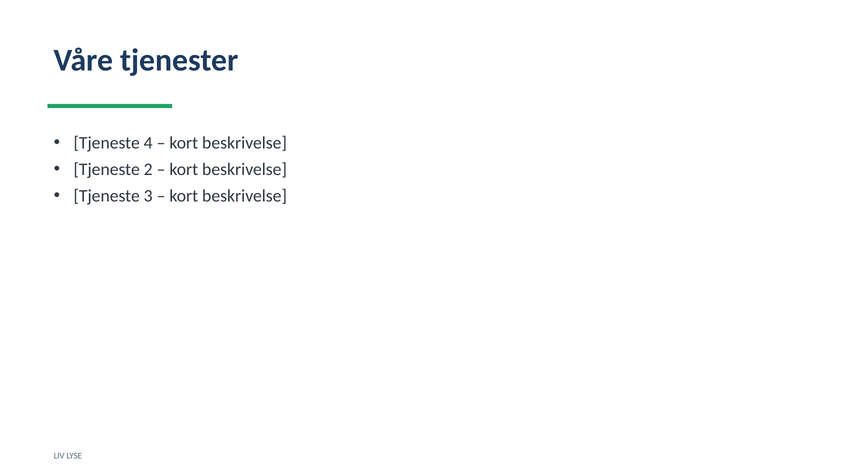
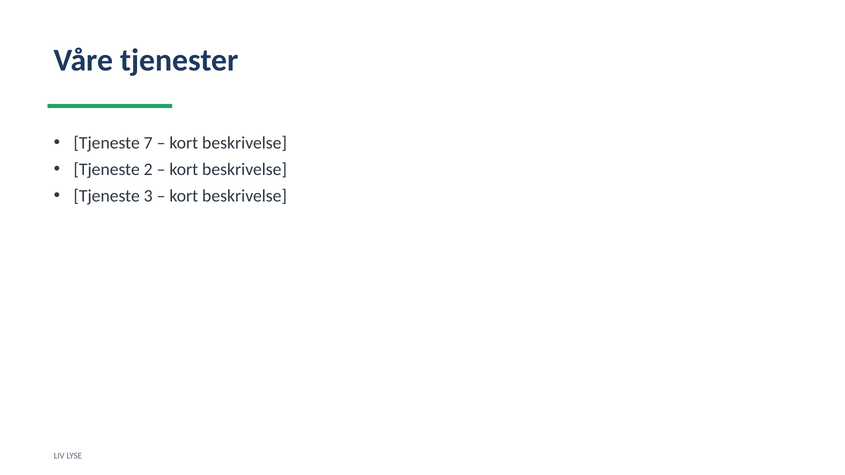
4: 4 -> 7
